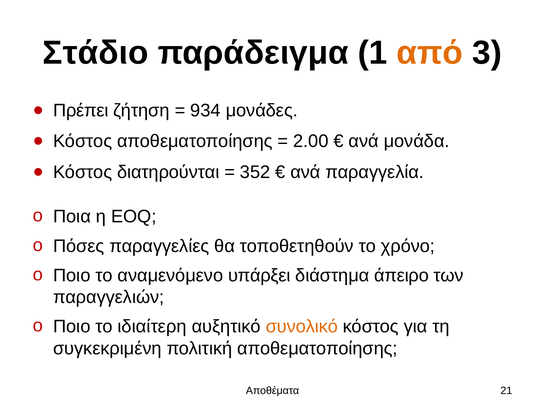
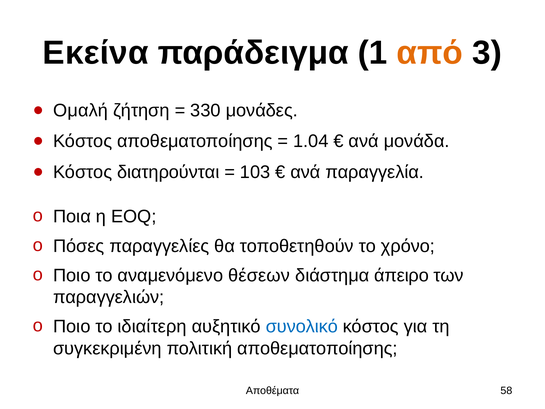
Στάδιο: Στάδιο -> Εκείνα
Πρέπει: Πρέπει -> Ομαλή
934: 934 -> 330
2.00: 2.00 -> 1.04
352: 352 -> 103
υπάρξει: υπάρξει -> θέσεων
συνολικό colour: orange -> blue
21: 21 -> 58
